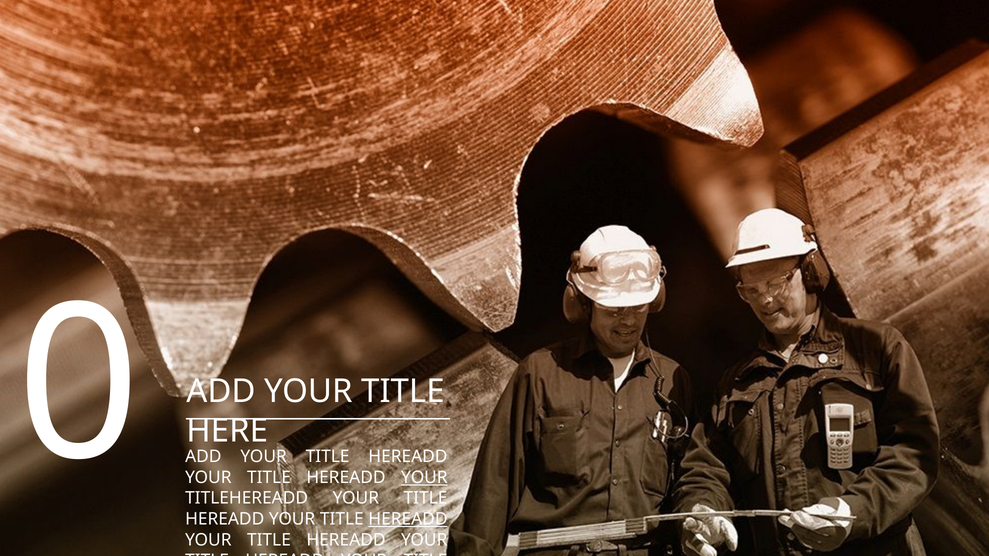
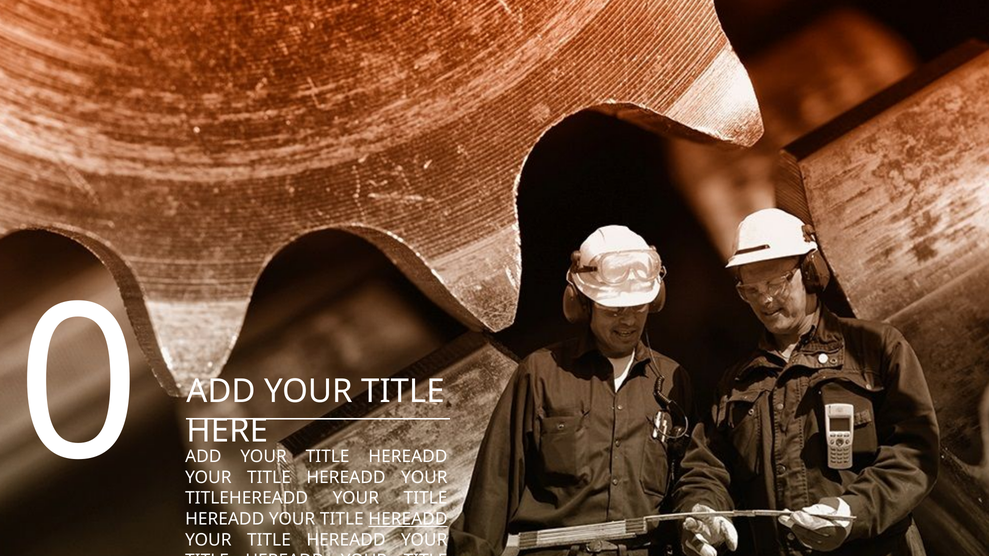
YOUR at (424, 478) underline: present -> none
